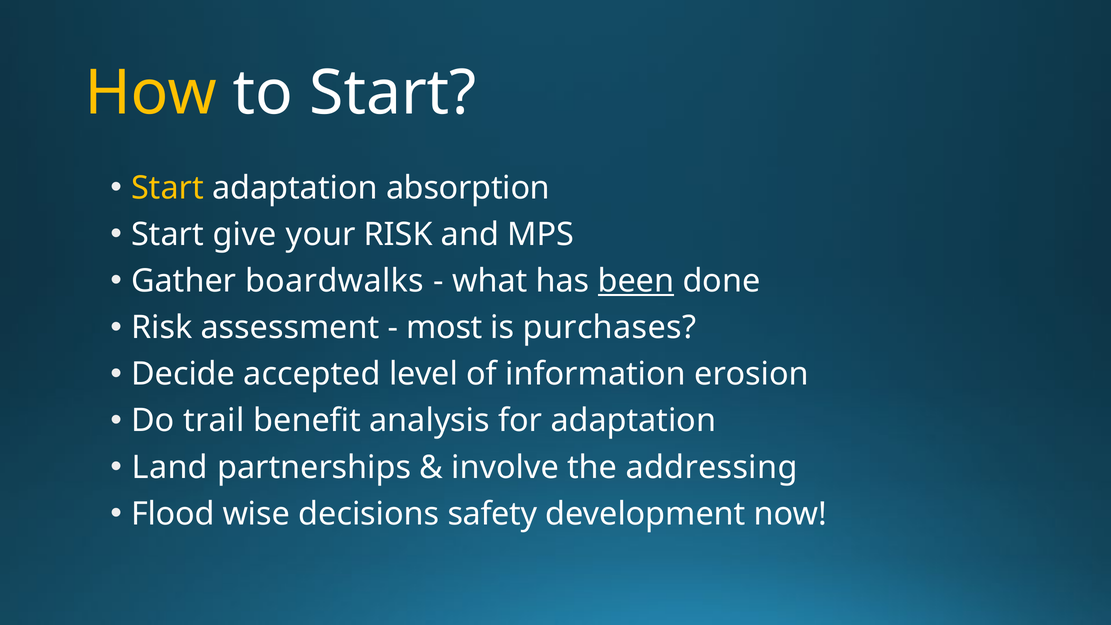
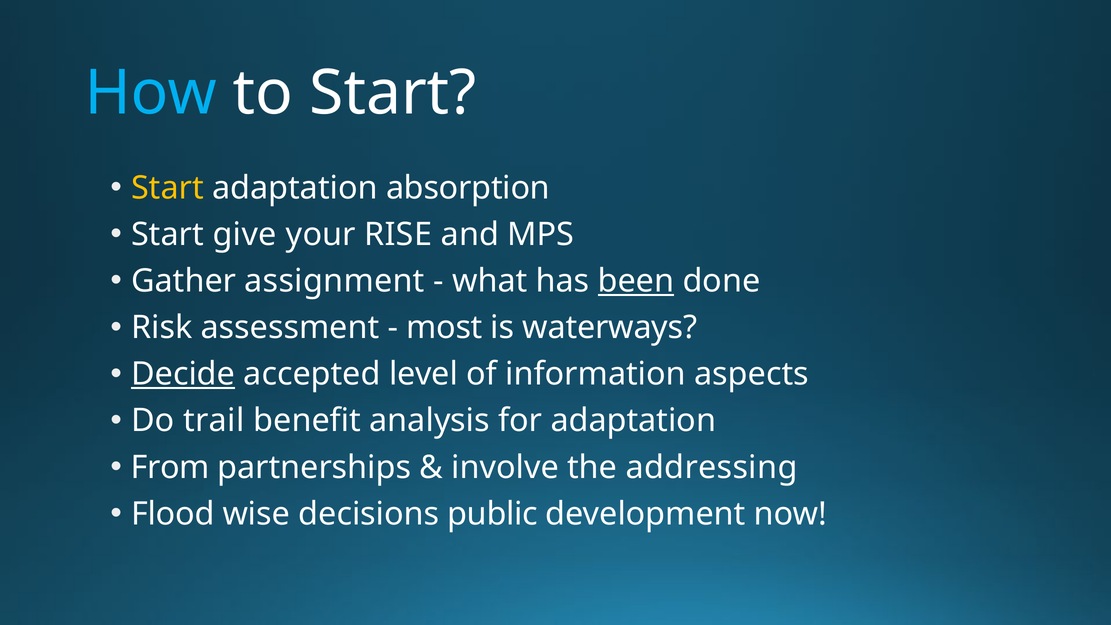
How colour: yellow -> light blue
your RISK: RISK -> RISE
boardwalks: boardwalks -> assignment
purchases: purchases -> waterways
Decide underline: none -> present
erosion: erosion -> aspects
Land: Land -> From
safety: safety -> public
